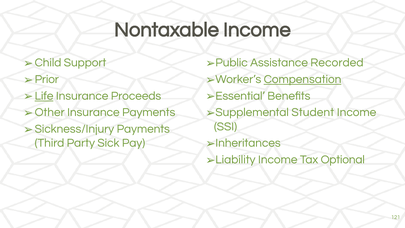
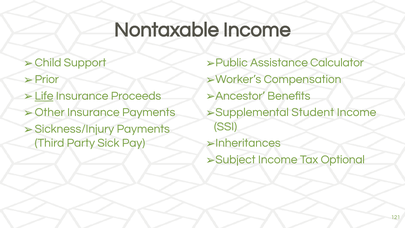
Recorded: Recorded -> Calculator
Compensation underline: present -> none
Essential: Essential -> Ancestor
Liability: Liability -> Subject
